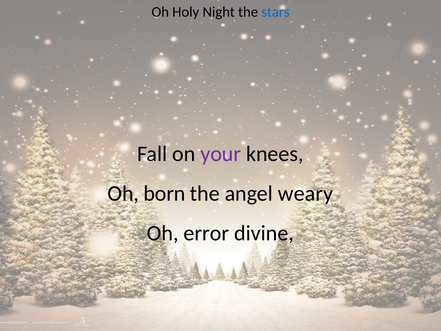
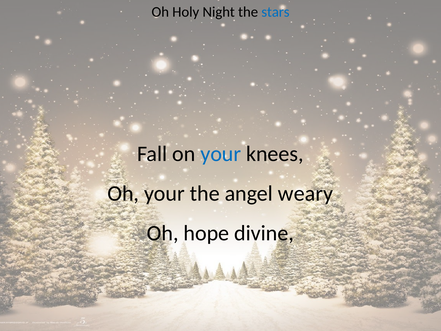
your at (221, 154) colour: purple -> blue
Oh born: born -> your
error: error -> hope
